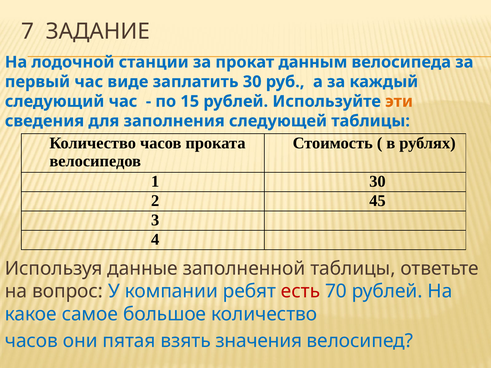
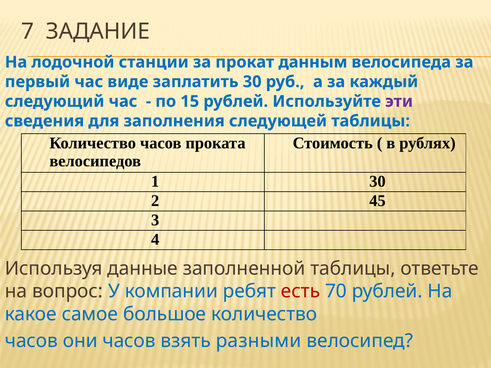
эти colour: orange -> purple
они пятая: пятая -> часов
значения: значения -> разными
